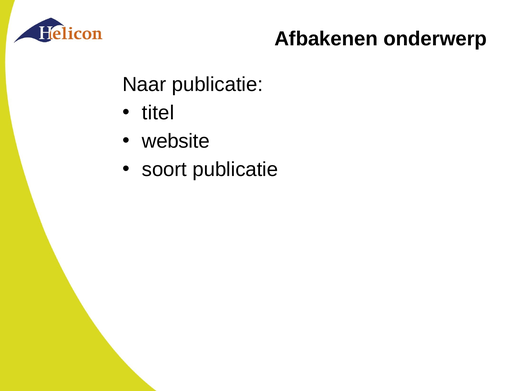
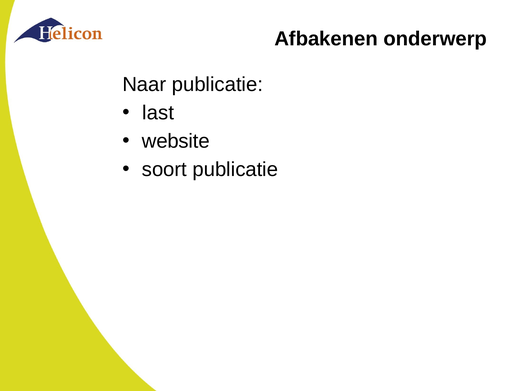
titel: titel -> last
